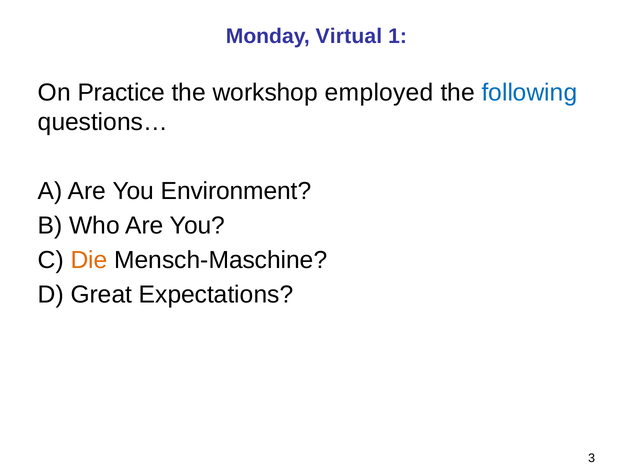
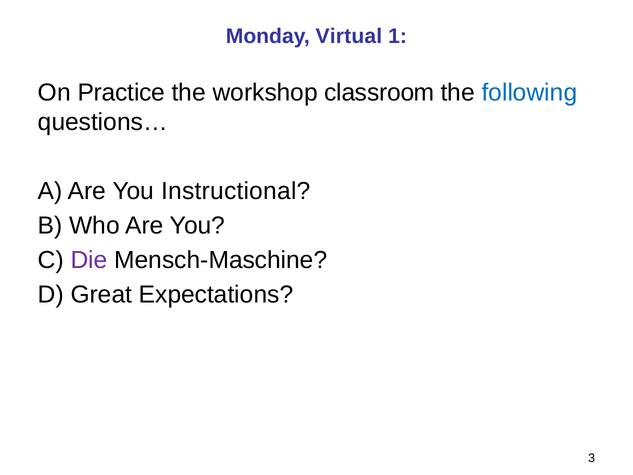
employed: employed -> classroom
Environment: Environment -> Instructional
Die colour: orange -> purple
